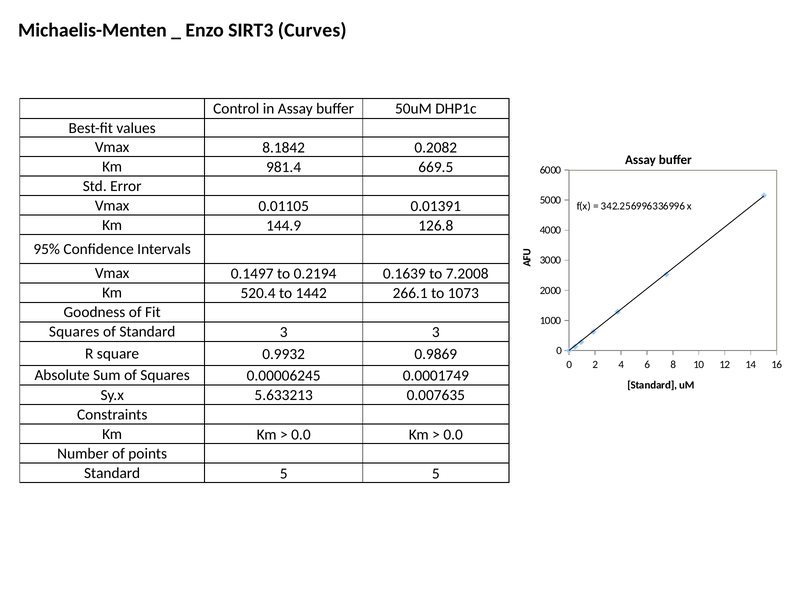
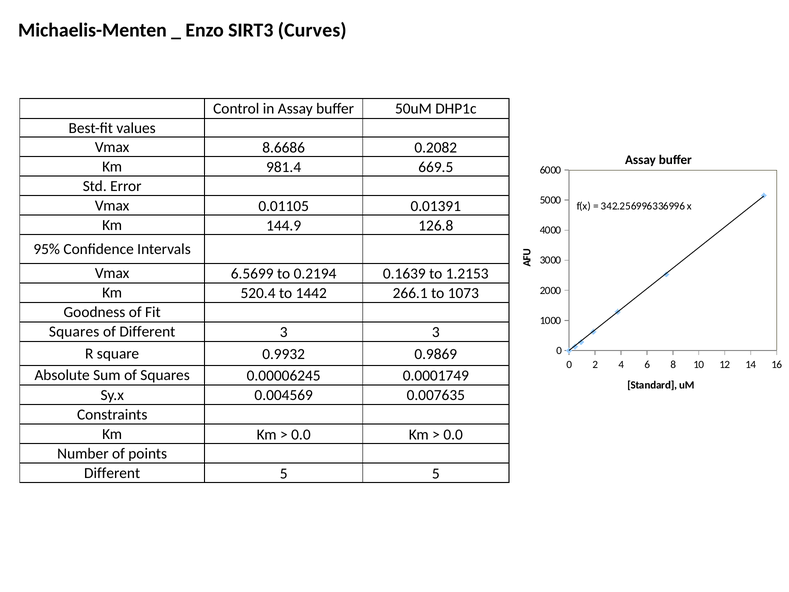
8.1842: 8.1842 -> 8.6686
0.1497: 0.1497 -> 6.5699
7.2008: 7.2008 -> 1.2153
of Standard: Standard -> Different
5.633213: 5.633213 -> 0.004569
Standard at (112, 473): Standard -> Different
